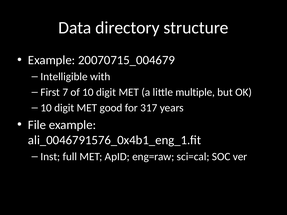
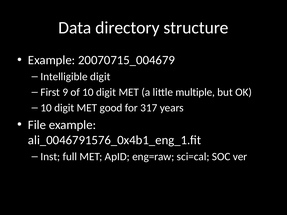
Intelligible with: with -> digit
7: 7 -> 9
